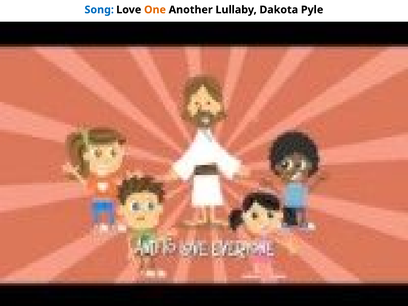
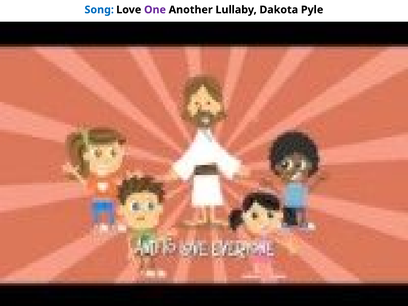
One colour: orange -> purple
